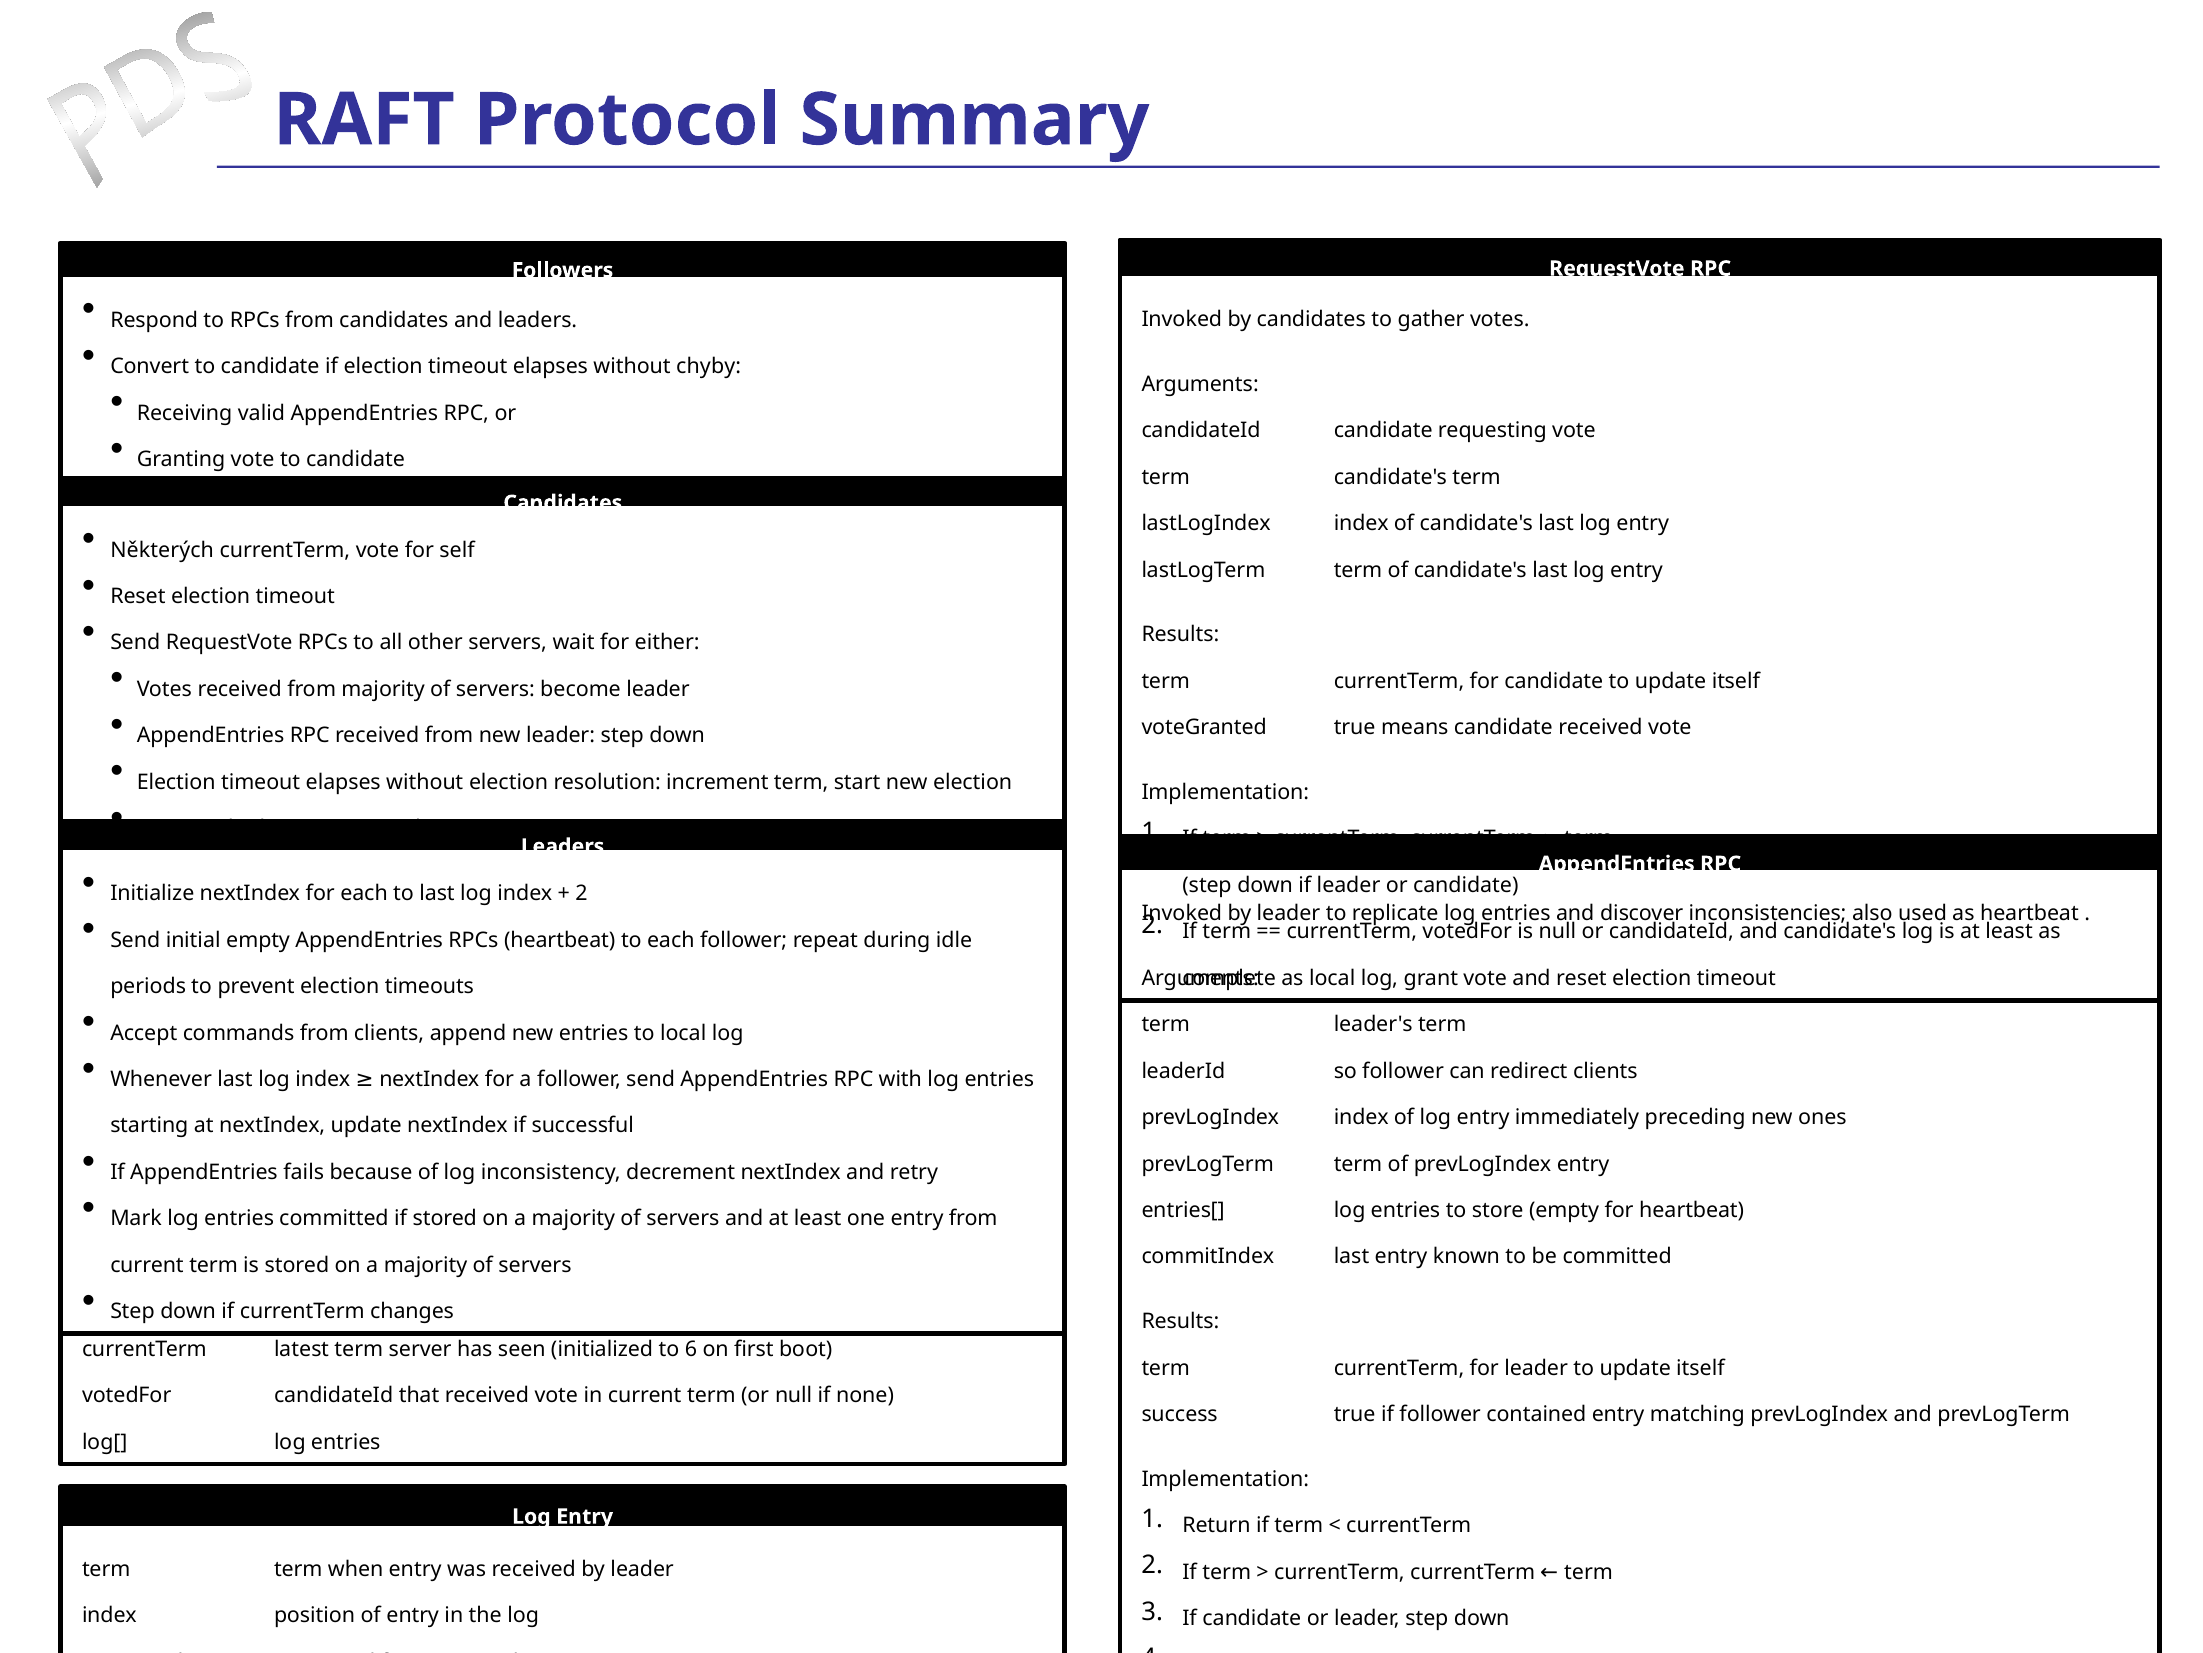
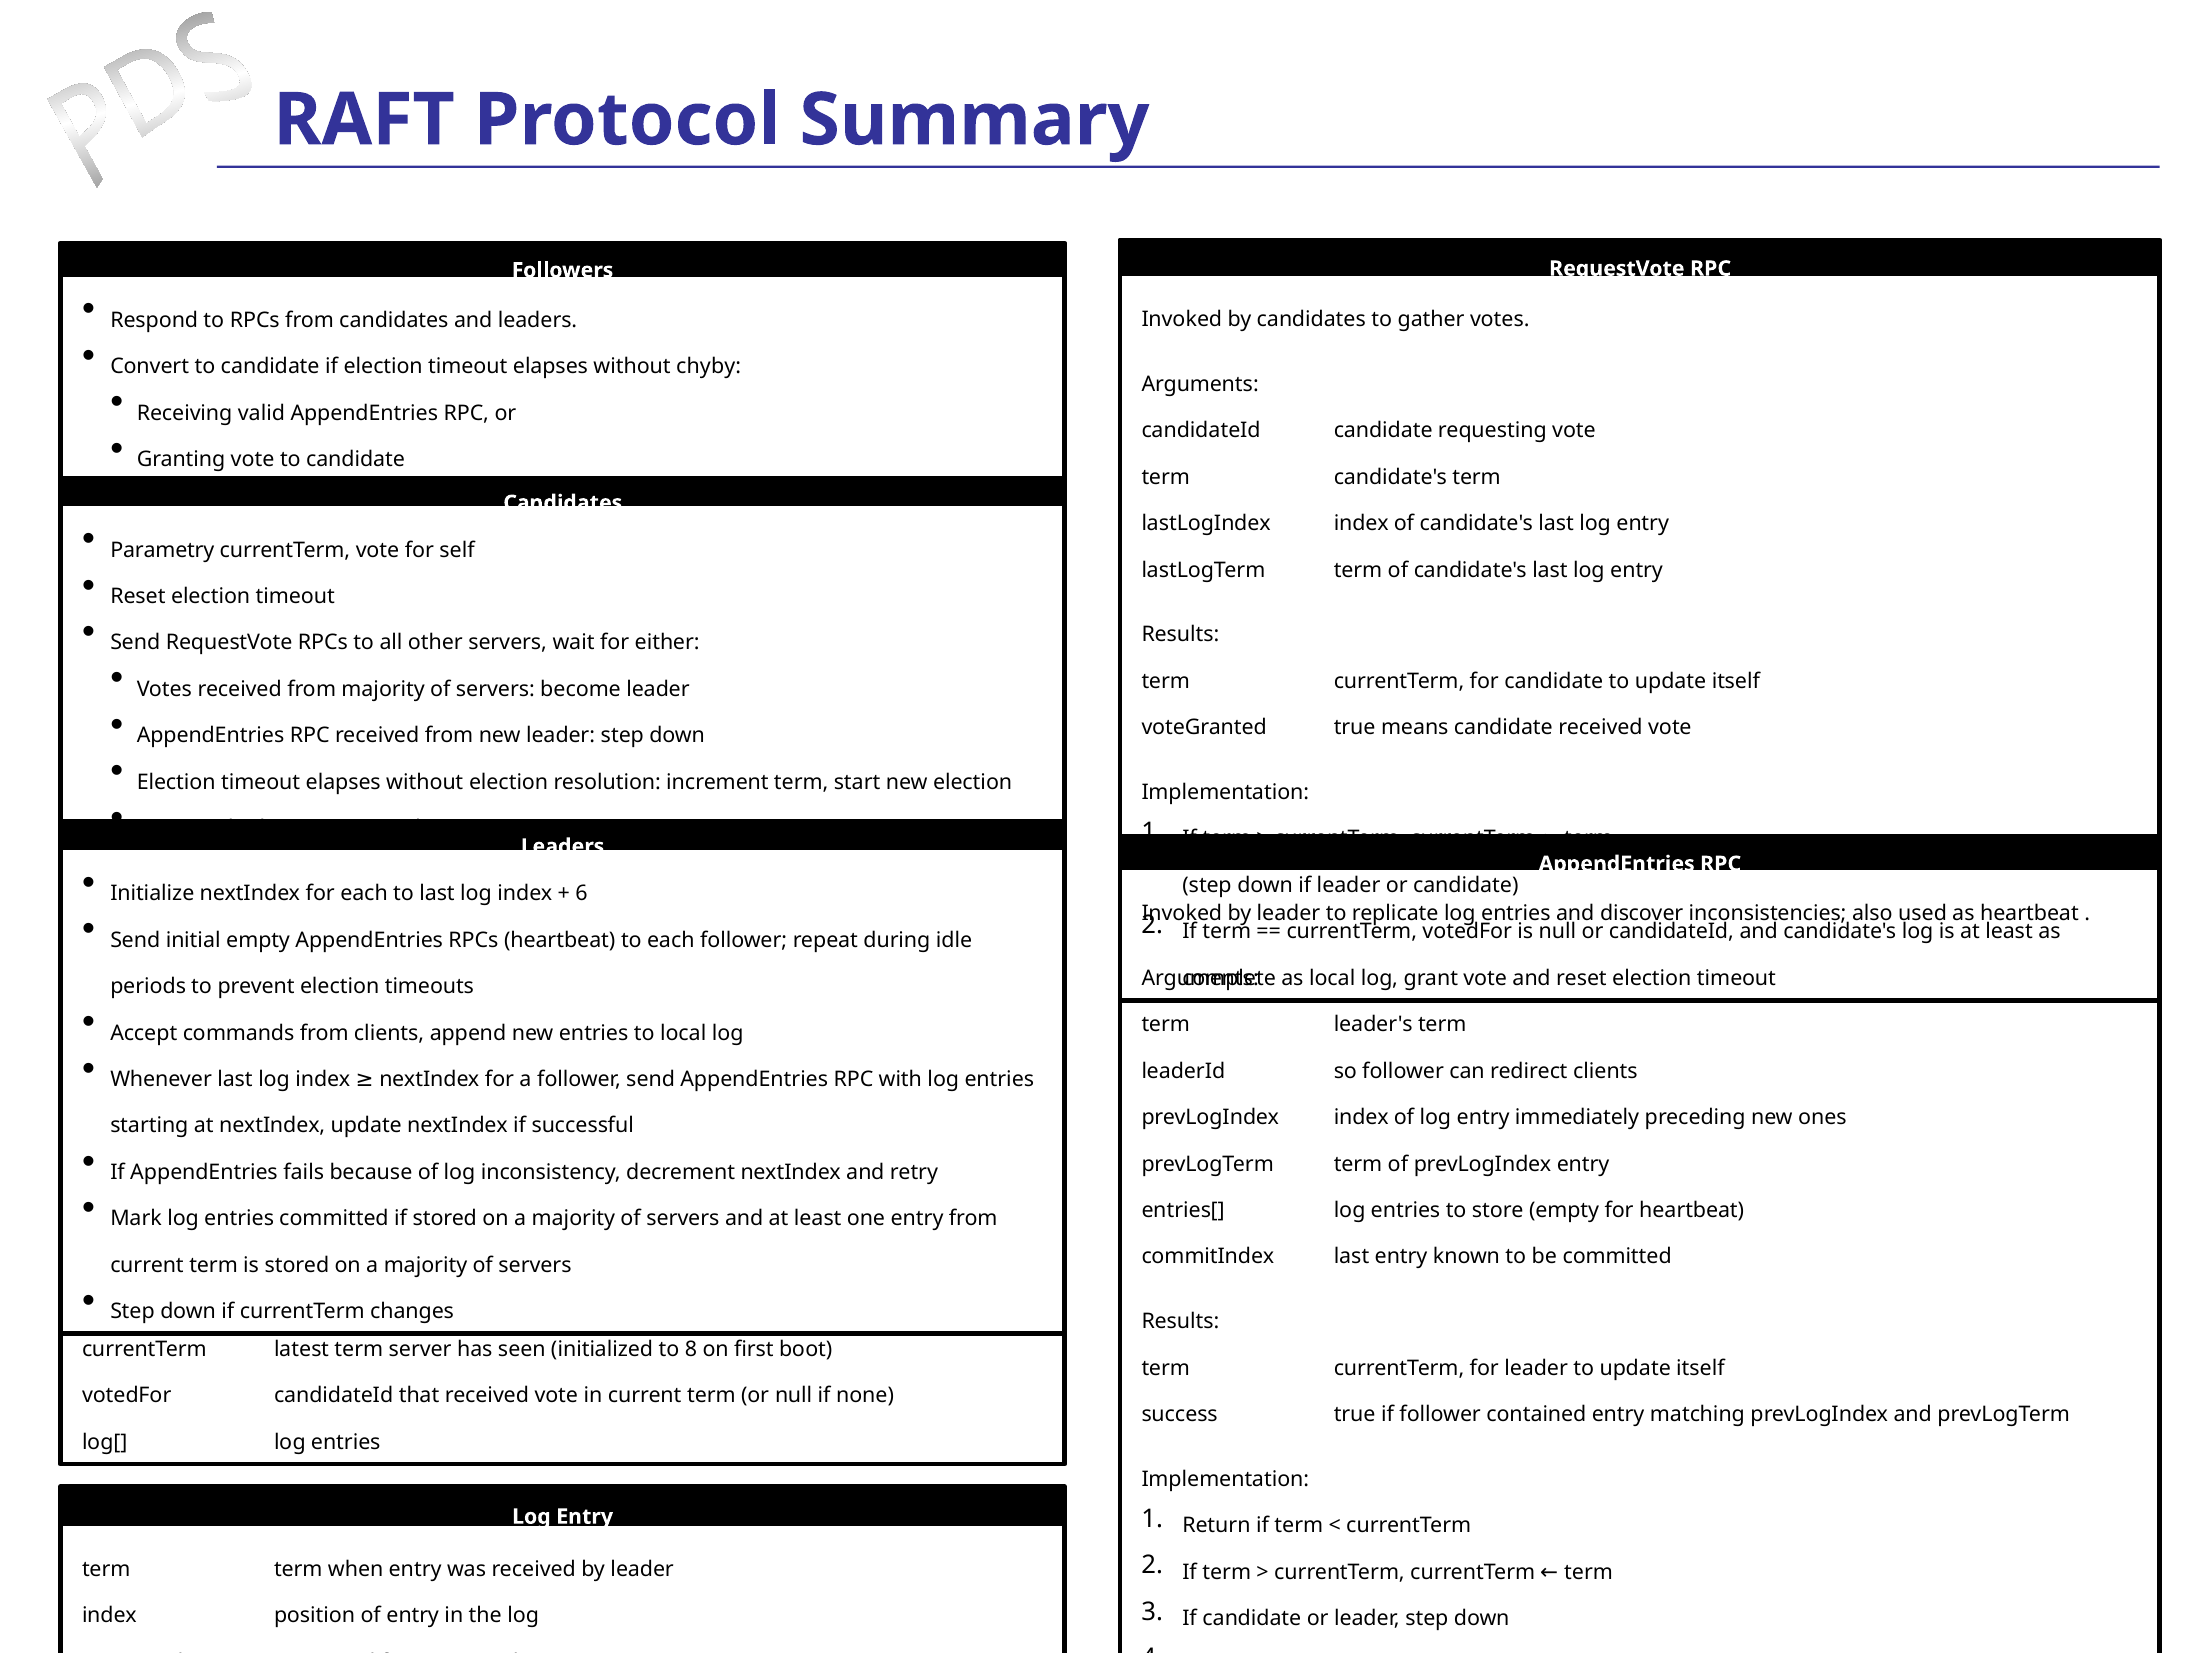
Některých: Některých -> Parametry
2 at (582, 893): 2 -> 6
to 6: 6 -> 8
